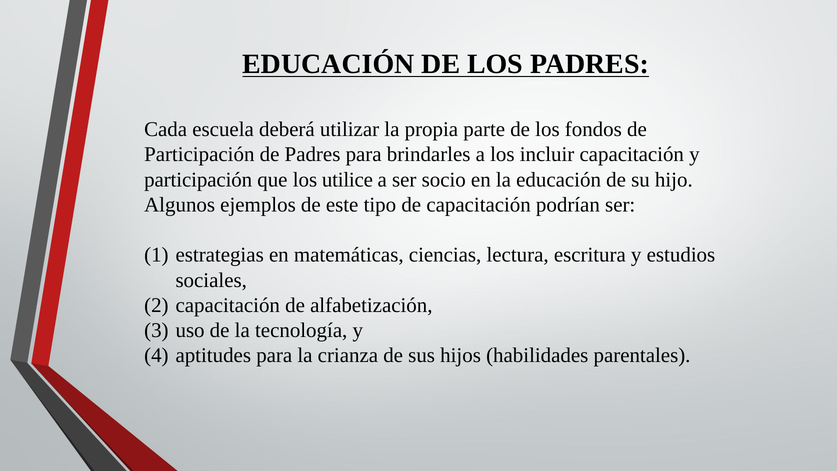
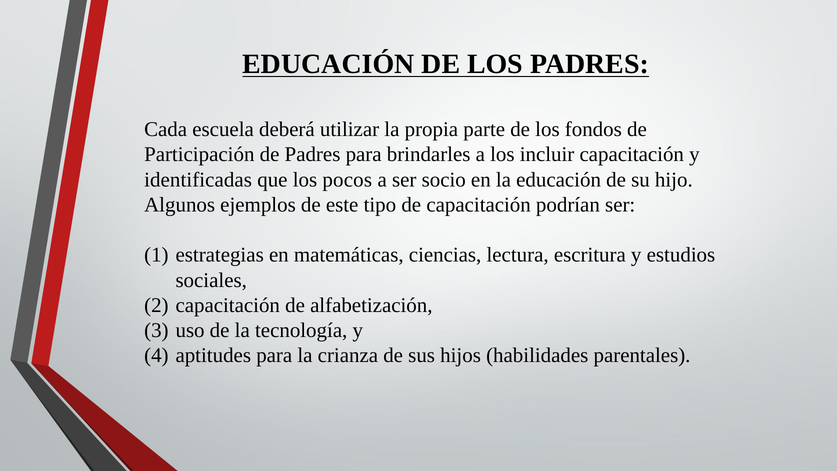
participación at (198, 180): participación -> identificadas
utilice: utilice -> pocos
